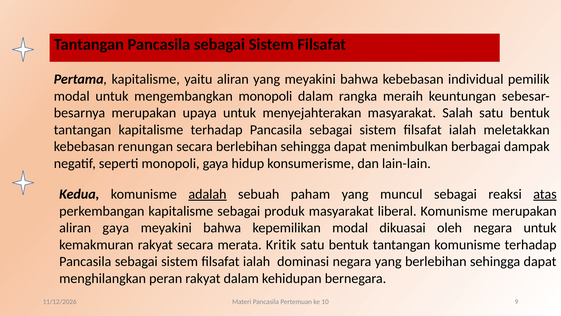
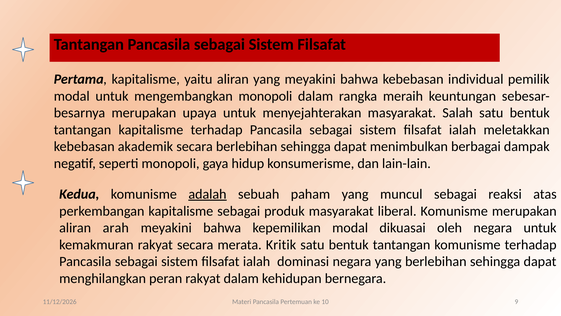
renungan: renungan -> akademik
atas underline: present -> none
aliran gaya: gaya -> arah
